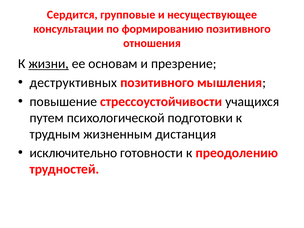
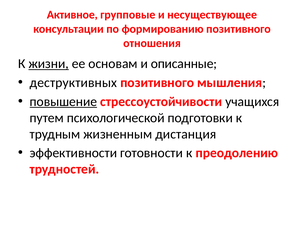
Сердится: Сердится -> Активное
презрение: презрение -> описанные
повышение underline: none -> present
исключительно: исключительно -> эффективности
